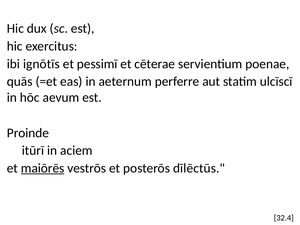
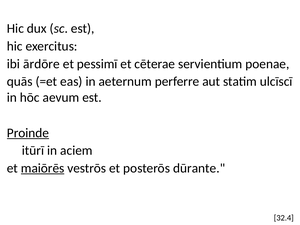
ignōtīs: ignōtīs -> ārdōre
Proinde underline: none -> present
dīlēctūs: dīlēctūs -> dūrante
